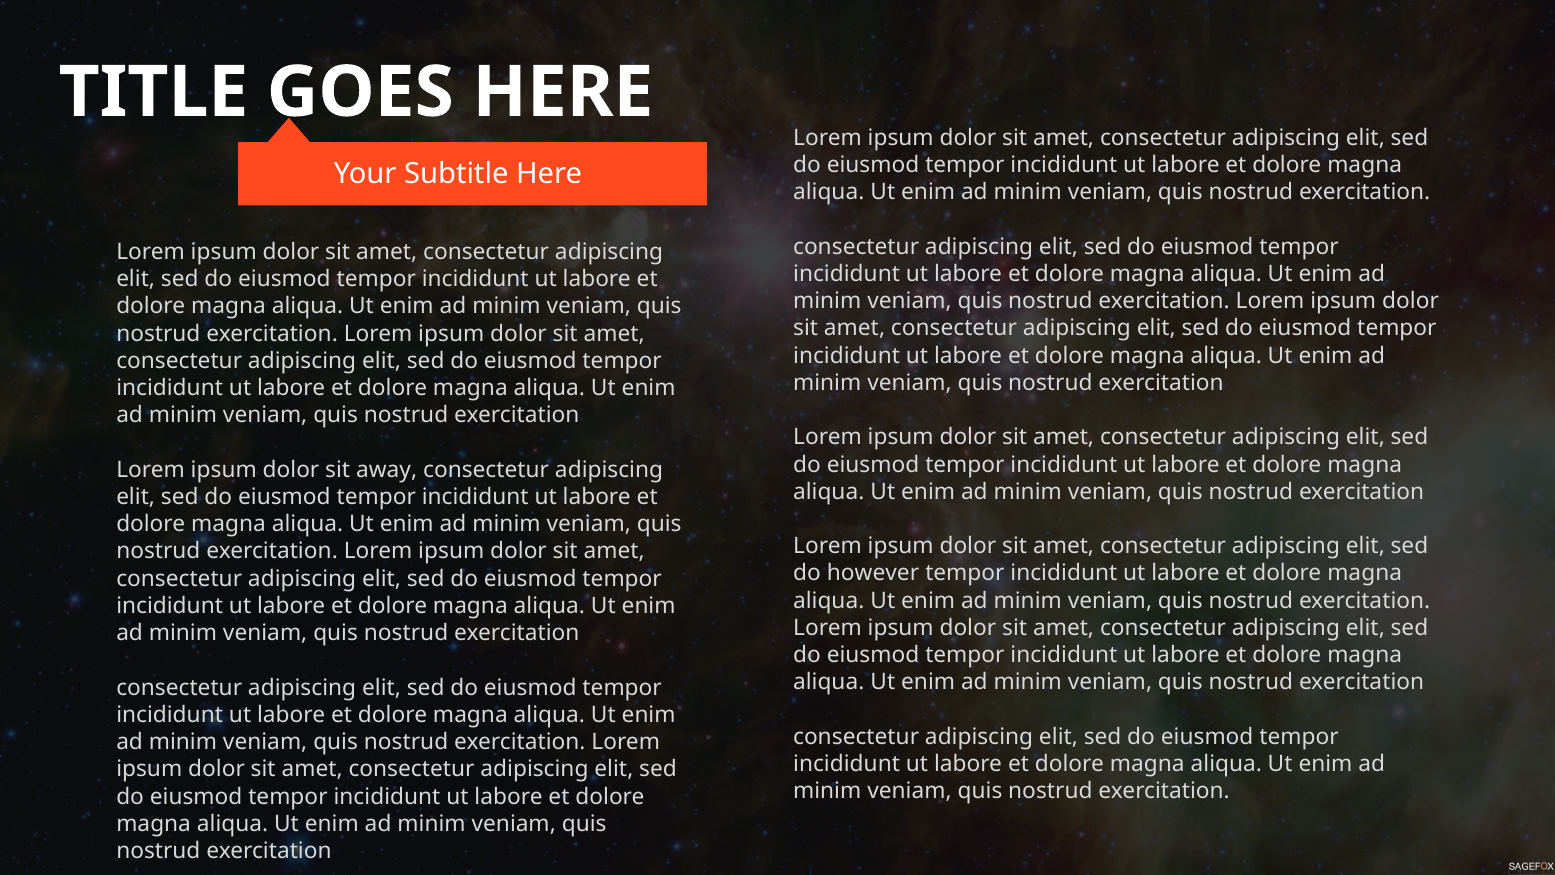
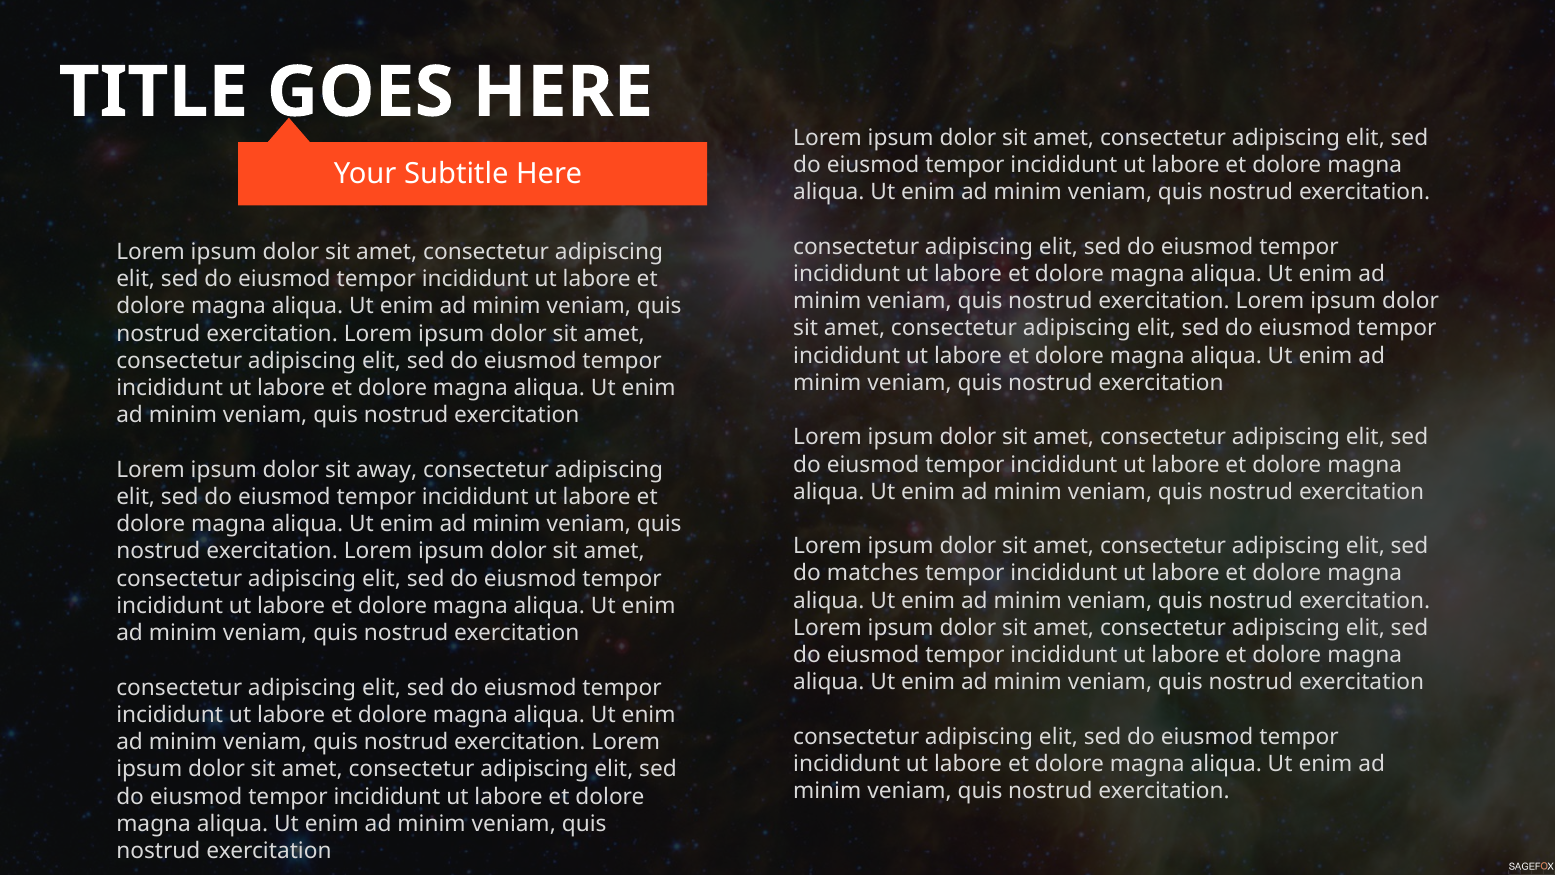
however: however -> matches
